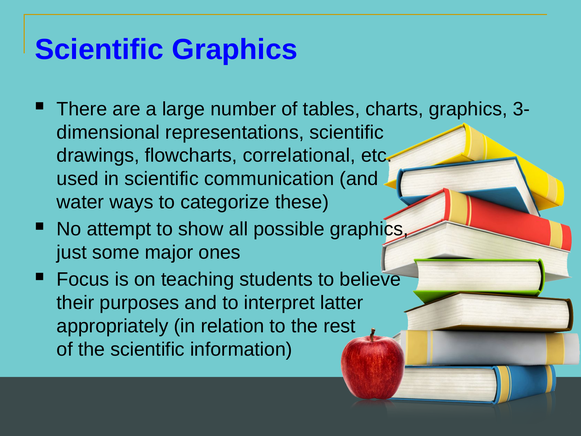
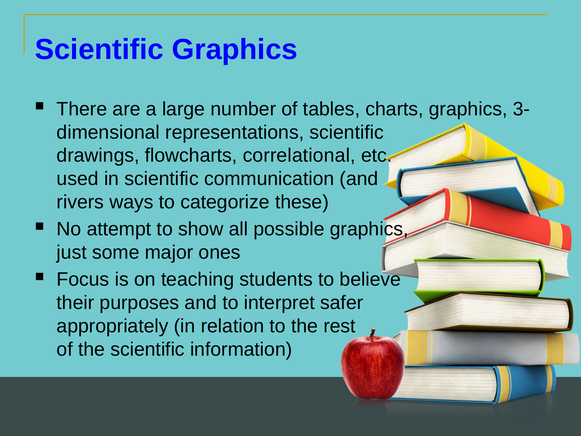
water: water -> rivers
latter: latter -> safer
